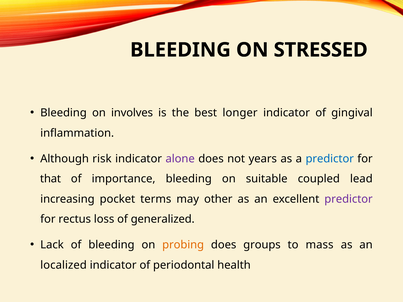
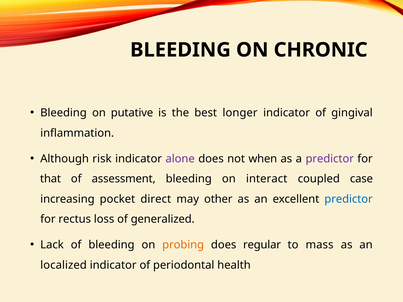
STRESSED: STRESSED -> CHRONIC
involves: involves -> putative
years: years -> when
predictor at (330, 159) colour: blue -> purple
importance: importance -> assessment
suitable: suitable -> interact
lead: lead -> case
terms: terms -> direct
predictor at (349, 199) colour: purple -> blue
groups: groups -> regular
